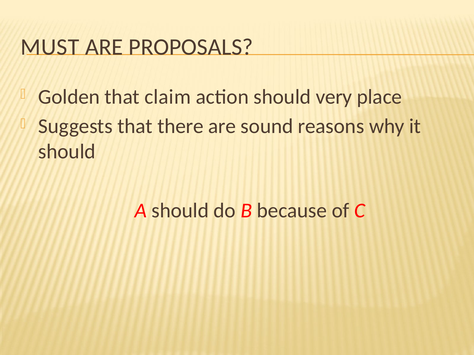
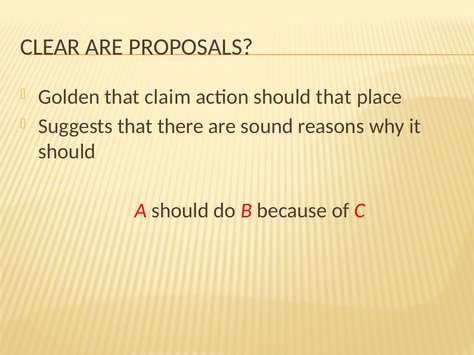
MUST: MUST -> CLEAR
should very: very -> that
